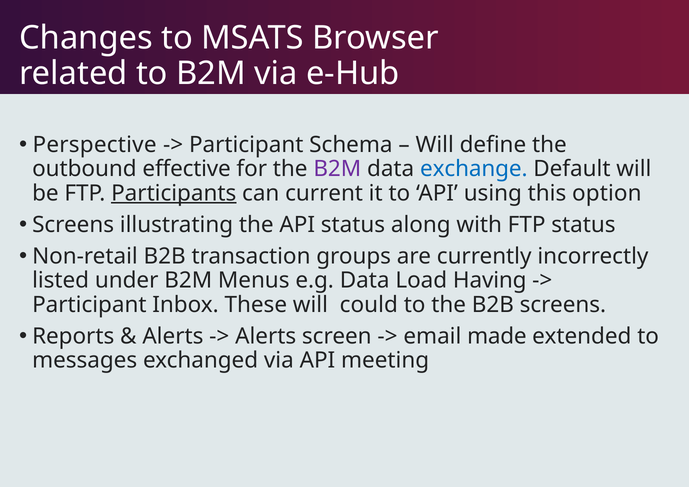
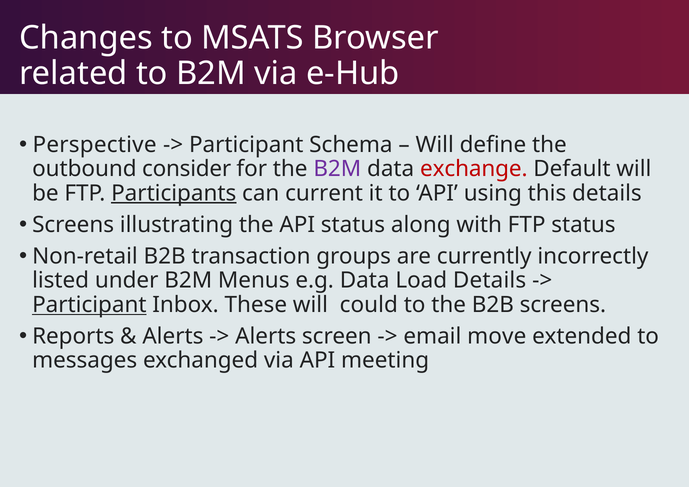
effective: effective -> consider
exchange colour: blue -> red
this option: option -> details
Load Having: Having -> Details
Participant at (89, 305) underline: none -> present
made: made -> move
